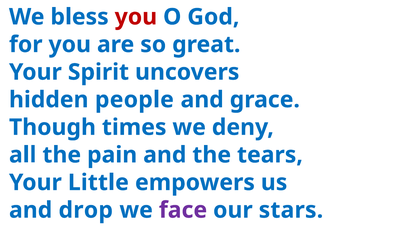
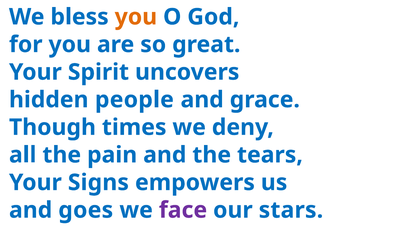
you at (136, 17) colour: red -> orange
Little: Little -> Signs
drop: drop -> goes
